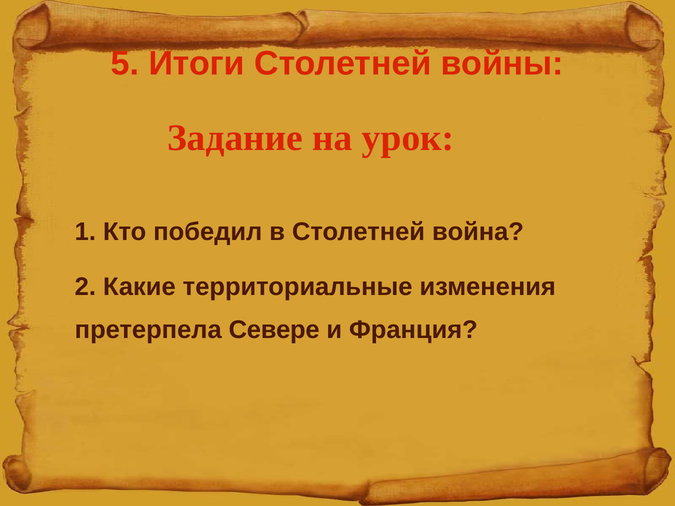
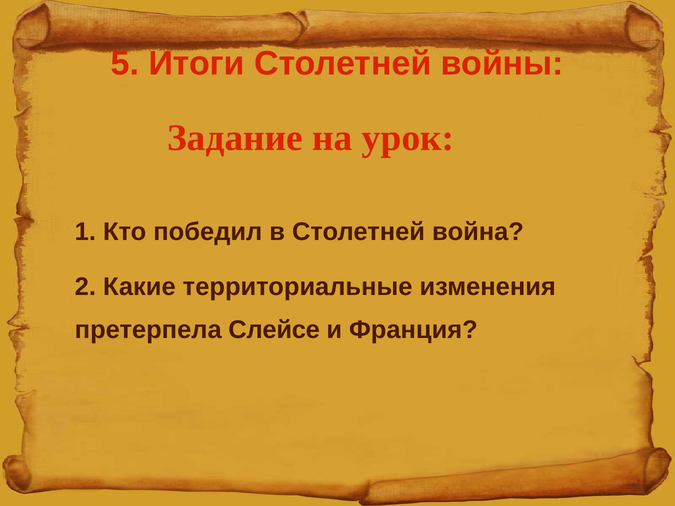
Севере: Севере -> Слейсе
